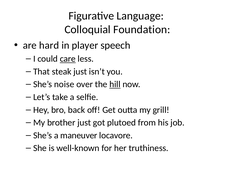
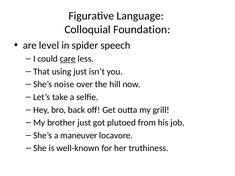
hard: hard -> level
player: player -> spider
steak: steak -> using
hill underline: present -> none
